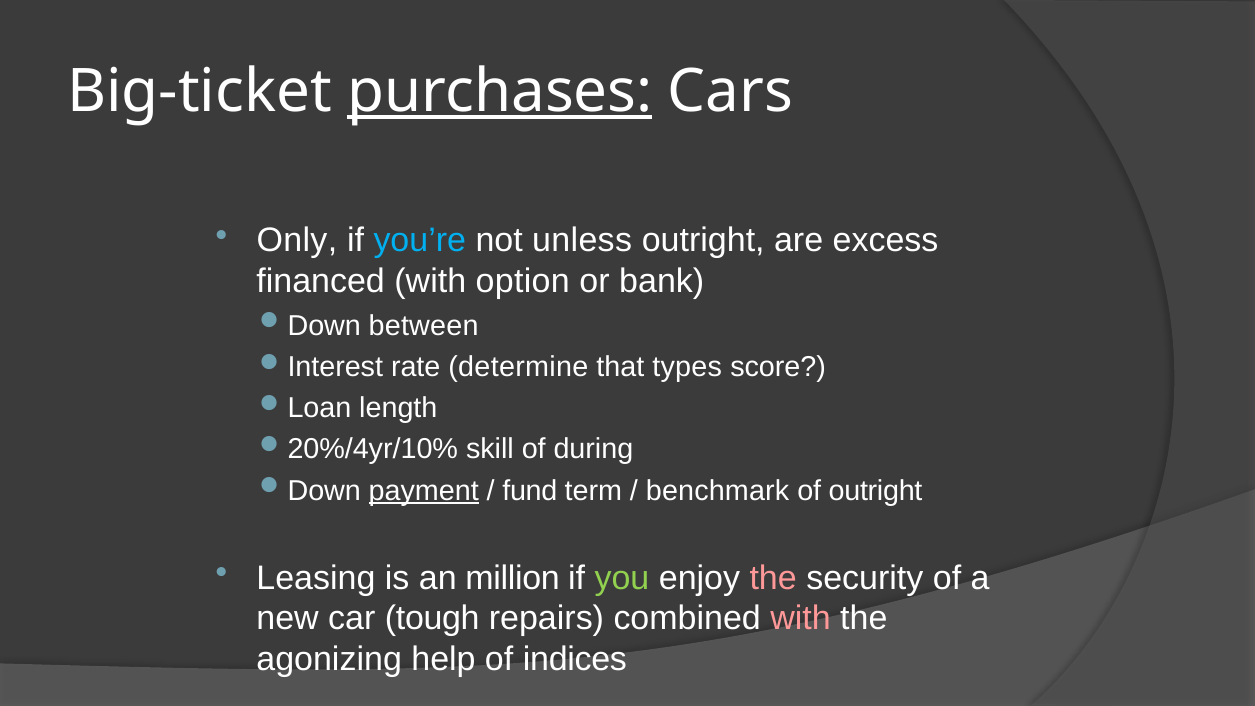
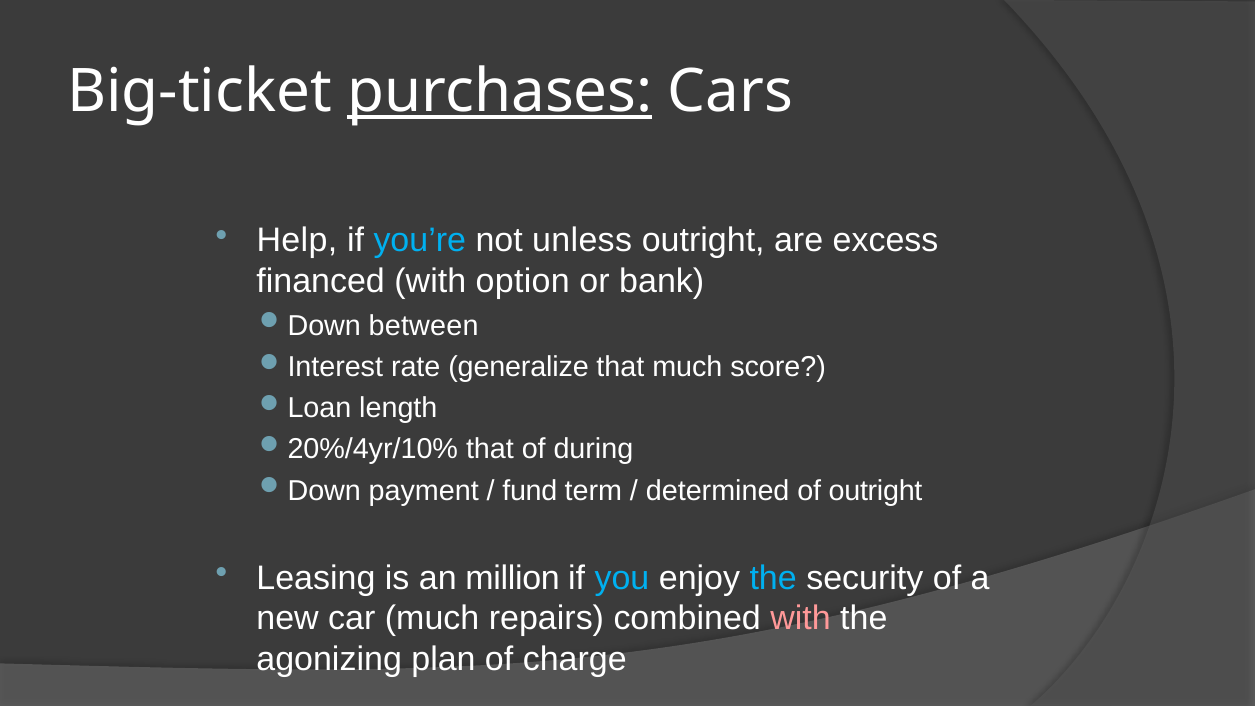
Only: Only -> Help
determine: determine -> generalize
that types: types -> much
skill at (490, 449): skill -> that
payment underline: present -> none
benchmark: benchmark -> determined
you colour: light green -> light blue
the at (773, 578) colour: pink -> light blue
car tough: tough -> much
help: help -> plan
indices: indices -> charge
